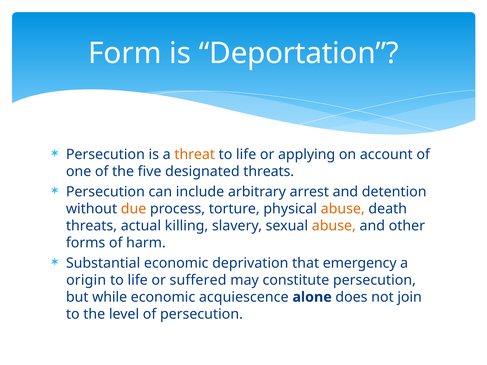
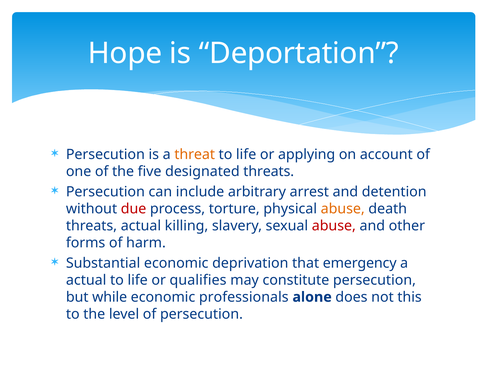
Form: Form -> Hope
due colour: orange -> red
abuse at (334, 226) colour: orange -> red
origin at (86, 280): origin -> actual
suffered: suffered -> qualifies
acquiescence: acquiescence -> professionals
join: join -> this
